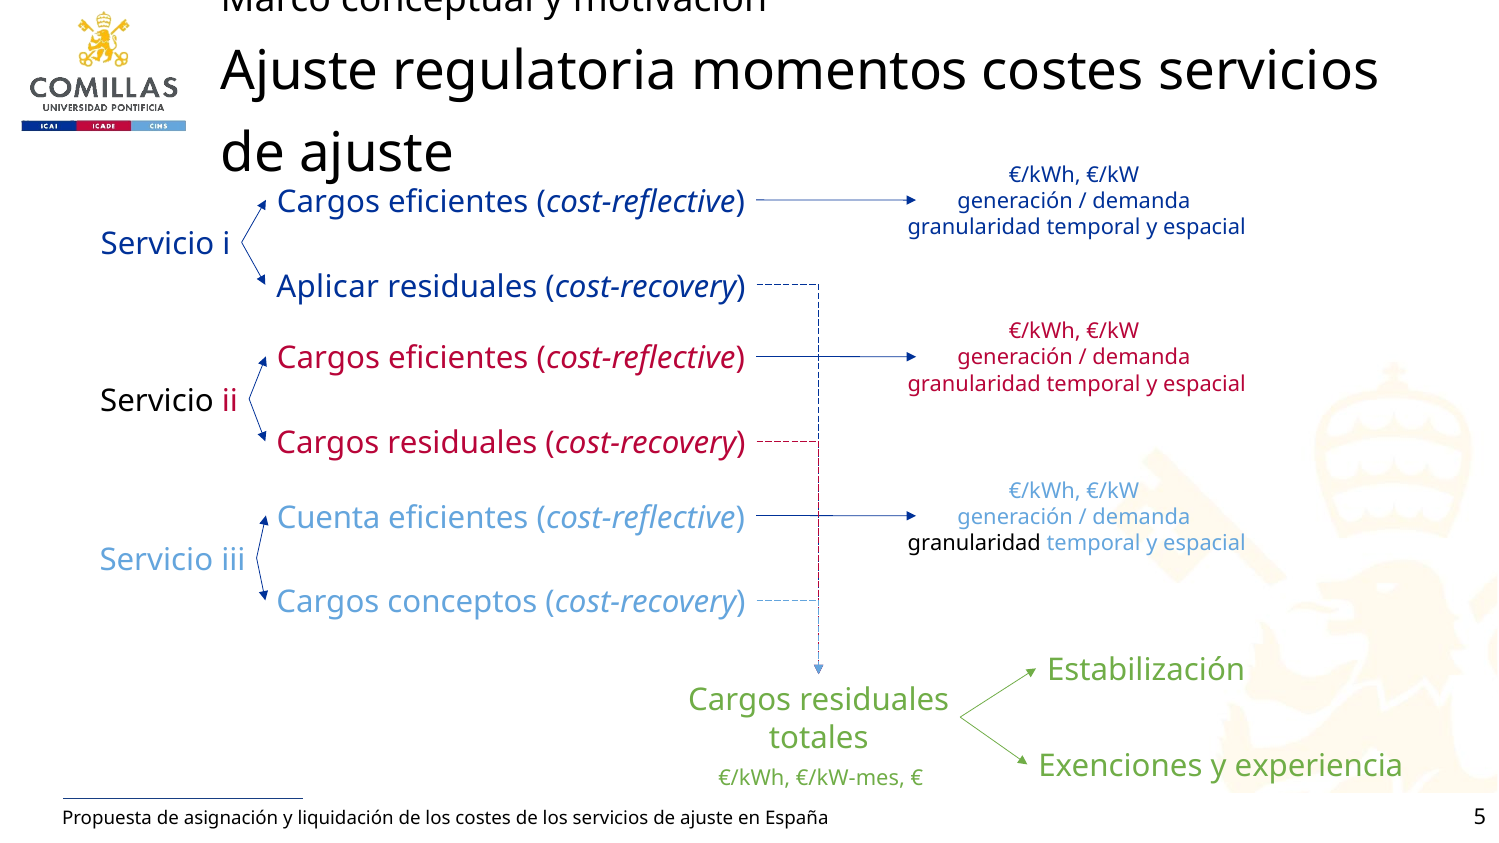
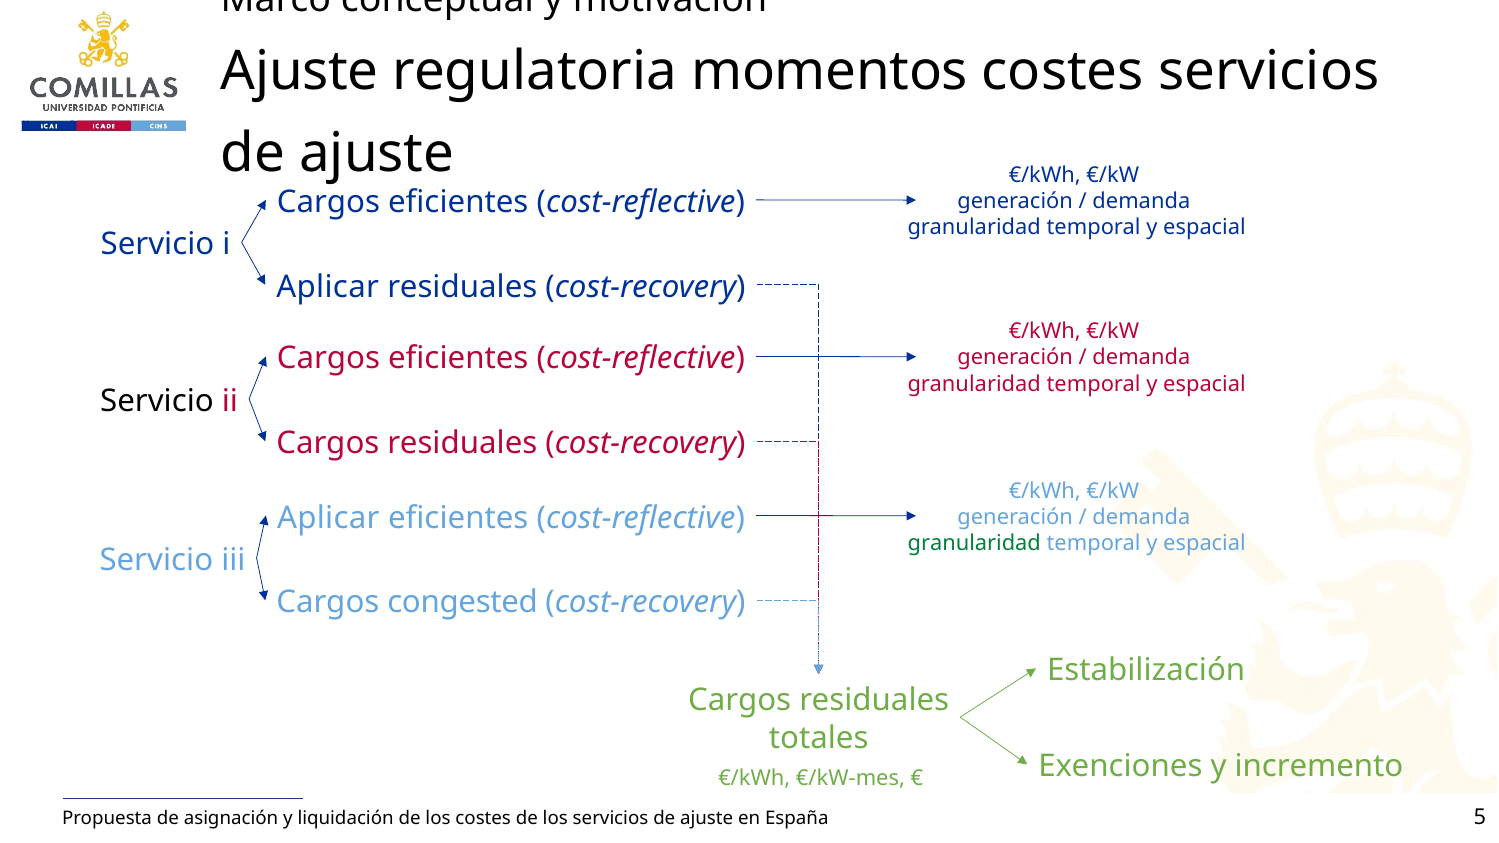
Cuenta at (329, 518): Cuenta -> Aplicar
granularidad at (974, 543) colour: black -> green
conceptos: conceptos -> congested
experiencia: experiencia -> incremento
